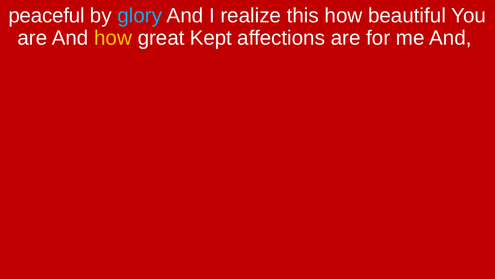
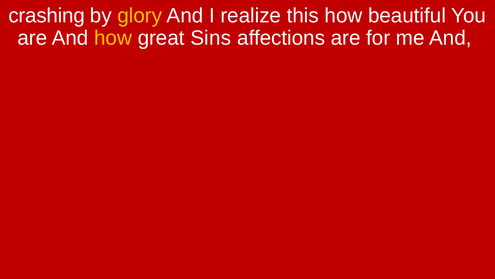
peaceful: peaceful -> crashing
glory colour: light blue -> yellow
Kept: Kept -> Sins
